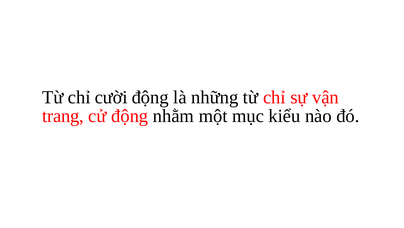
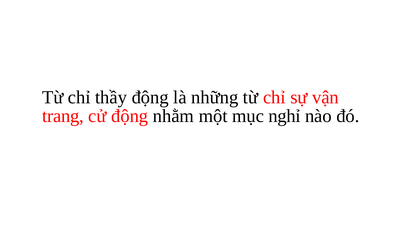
cười: cười -> thầy
kiểu: kiểu -> nghỉ
